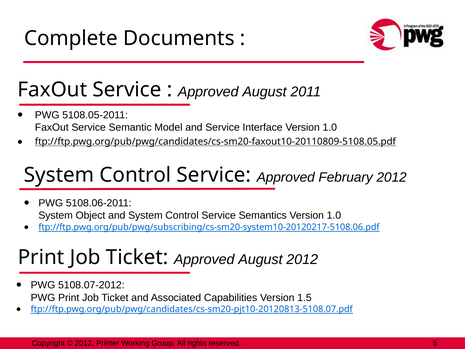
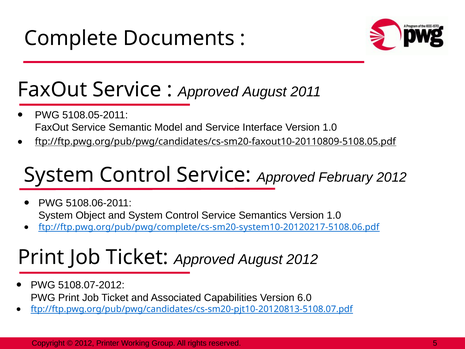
ftp://ftp.pwg.org/pub/pwg/subscribing/cs-sm20-system10-20120217-5108.06.pdf: ftp://ftp.pwg.org/pub/pwg/subscribing/cs-sm20-system10-20120217-5108.06.pdf -> ftp://ftp.pwg.org/pub/pwg/complete/cs-sm20-system10-20120217-5108.06.pdf
1.5: 1.5 -> 6.0
